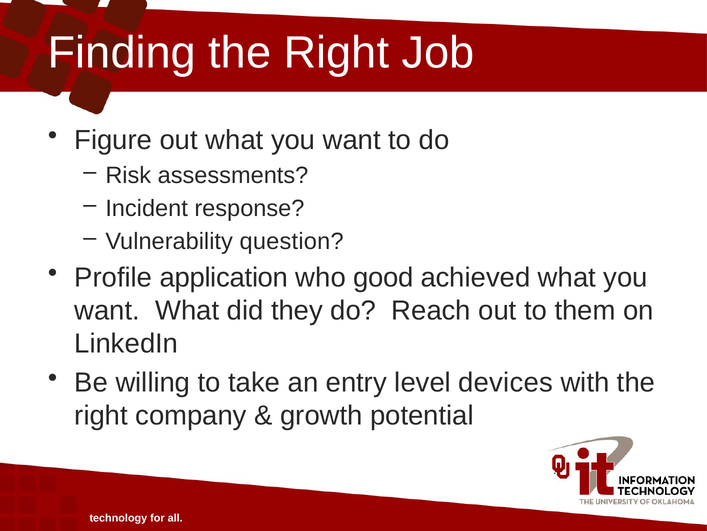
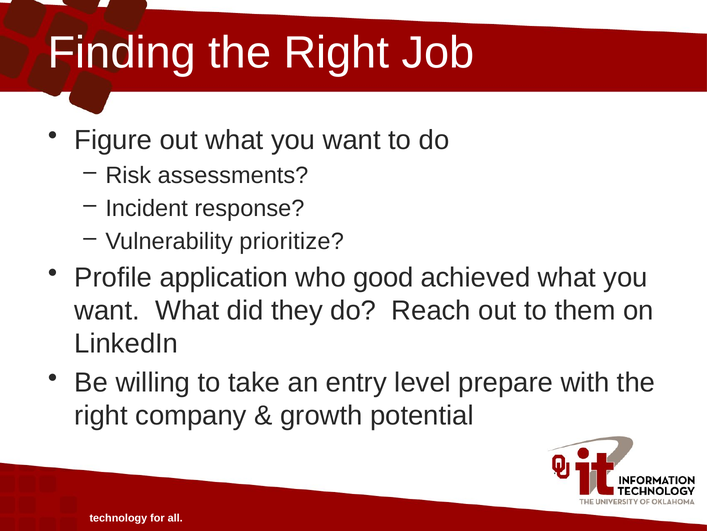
question: question -> prioritize
devices: devices -> prepare
